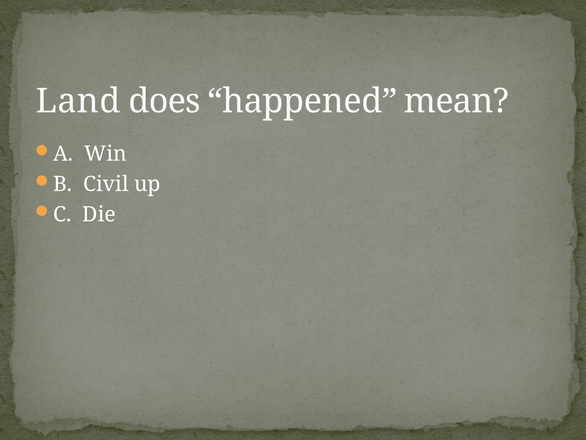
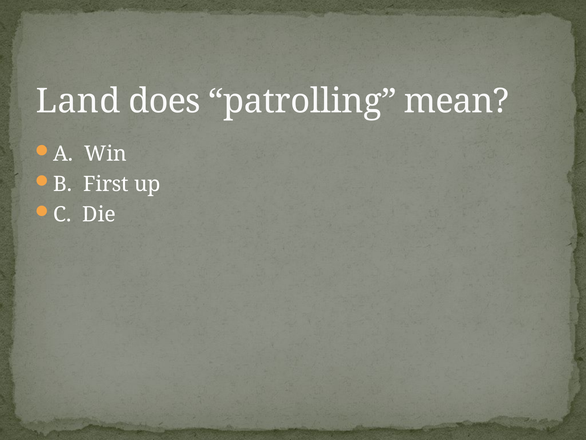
happened: happened -> patrolling
Civil: Civil -> First
